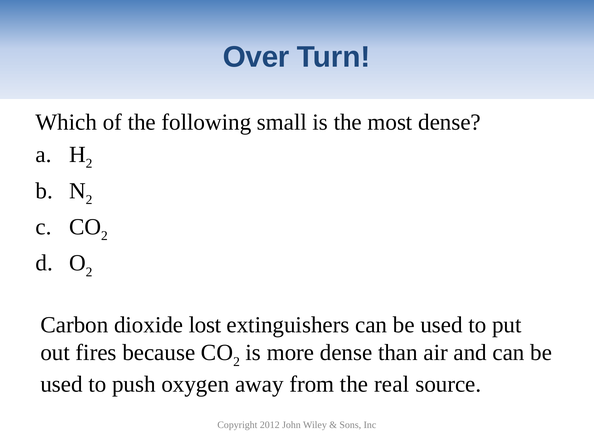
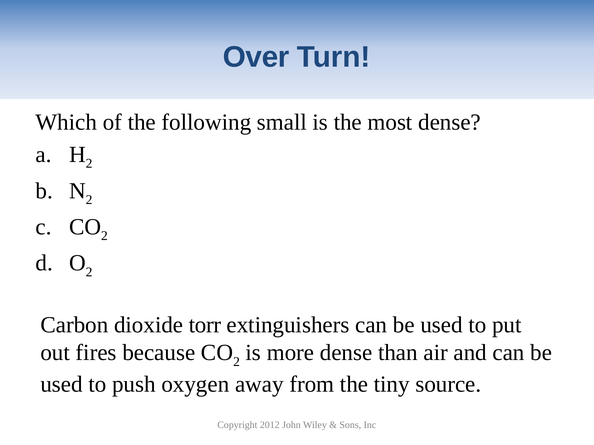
lost: lost -> torr
real: real -> tiny
